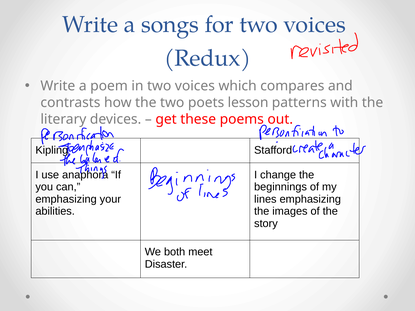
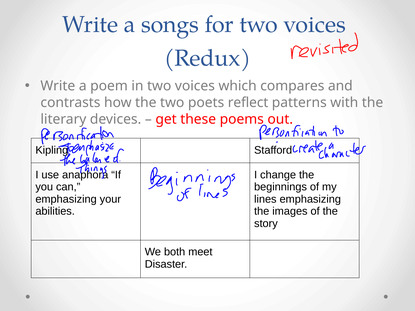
lesson: lesson -> reflect
